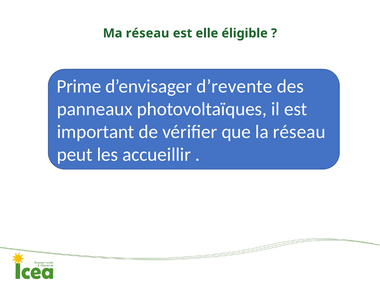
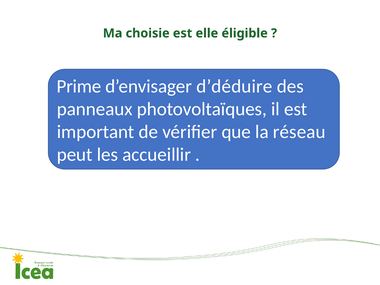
Ma réseau: réseau -> choisie
d’revente: d’revente -> d’déduire
